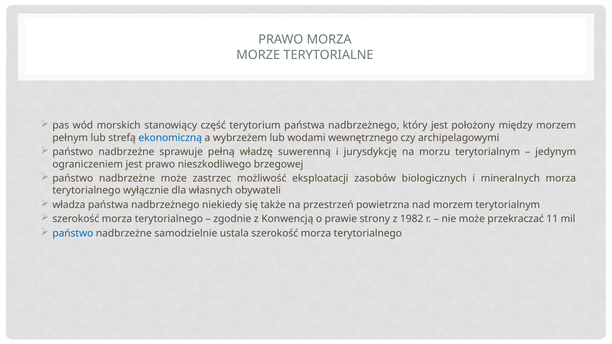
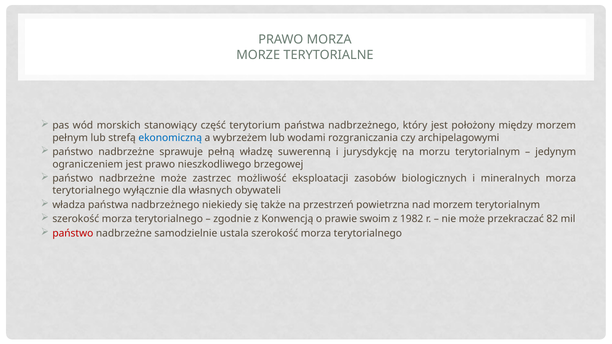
wewnętrznego: wewnętrznego -> rozgraniczania
strony: strony -> swoim
11: 11 -> 82
państwo at (73, 234) colour: blue -> red
